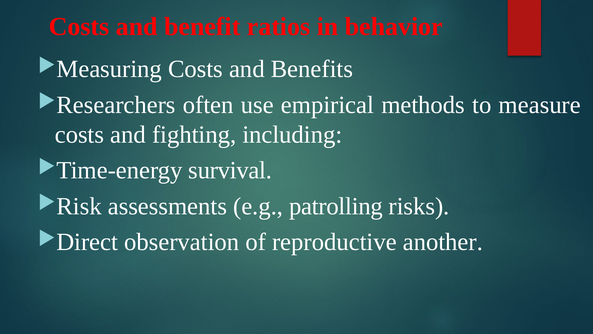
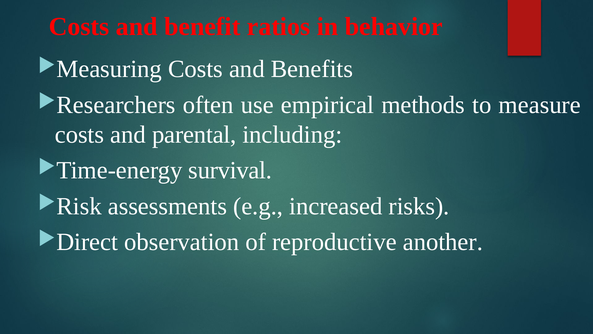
fighting: fighting -> parental
patrolling: patrolling -> increased
